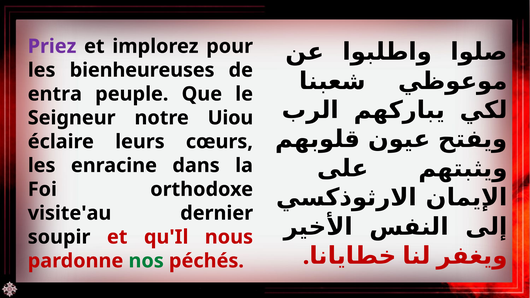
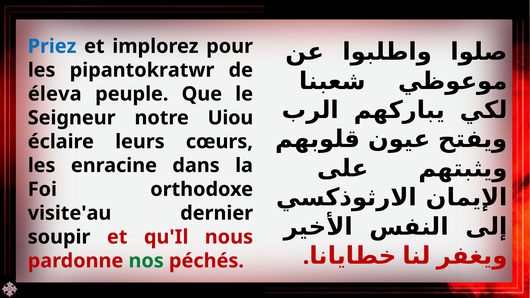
Priez colour: purple -> blue
bienheureuses: bienheureuses -> pipantokratwr
entra: entra -> éleva
